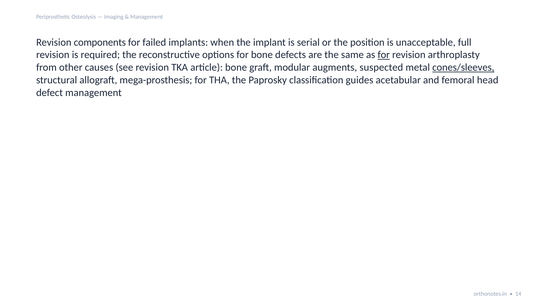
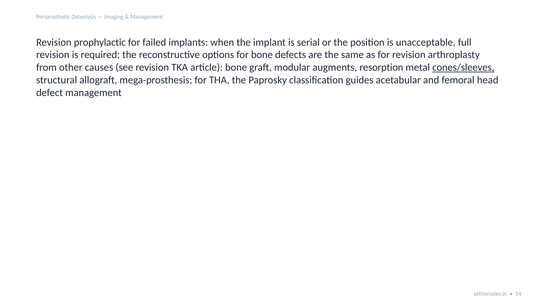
components: components -> prophylactic
for at (384, 55) underline: present -> none
suspected: suspected -> resorption
